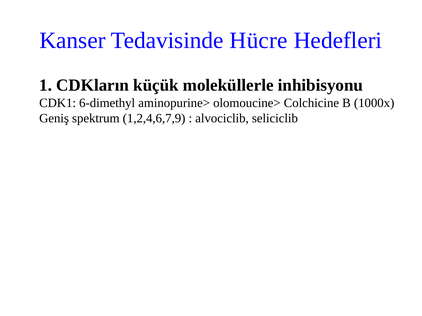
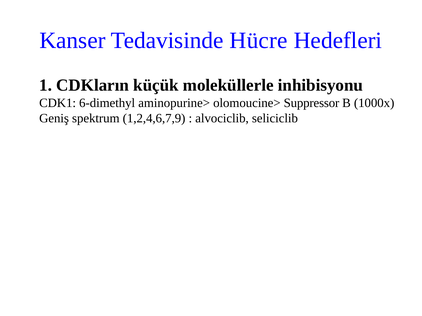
Colchicine: Colchicine -> Suppressor
